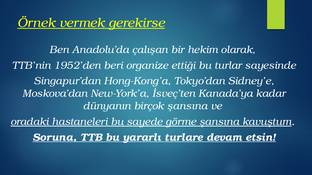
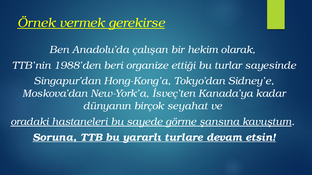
1952’den: 1952’den -> 1988’den
birçok şansına: şansına -> seyahat
